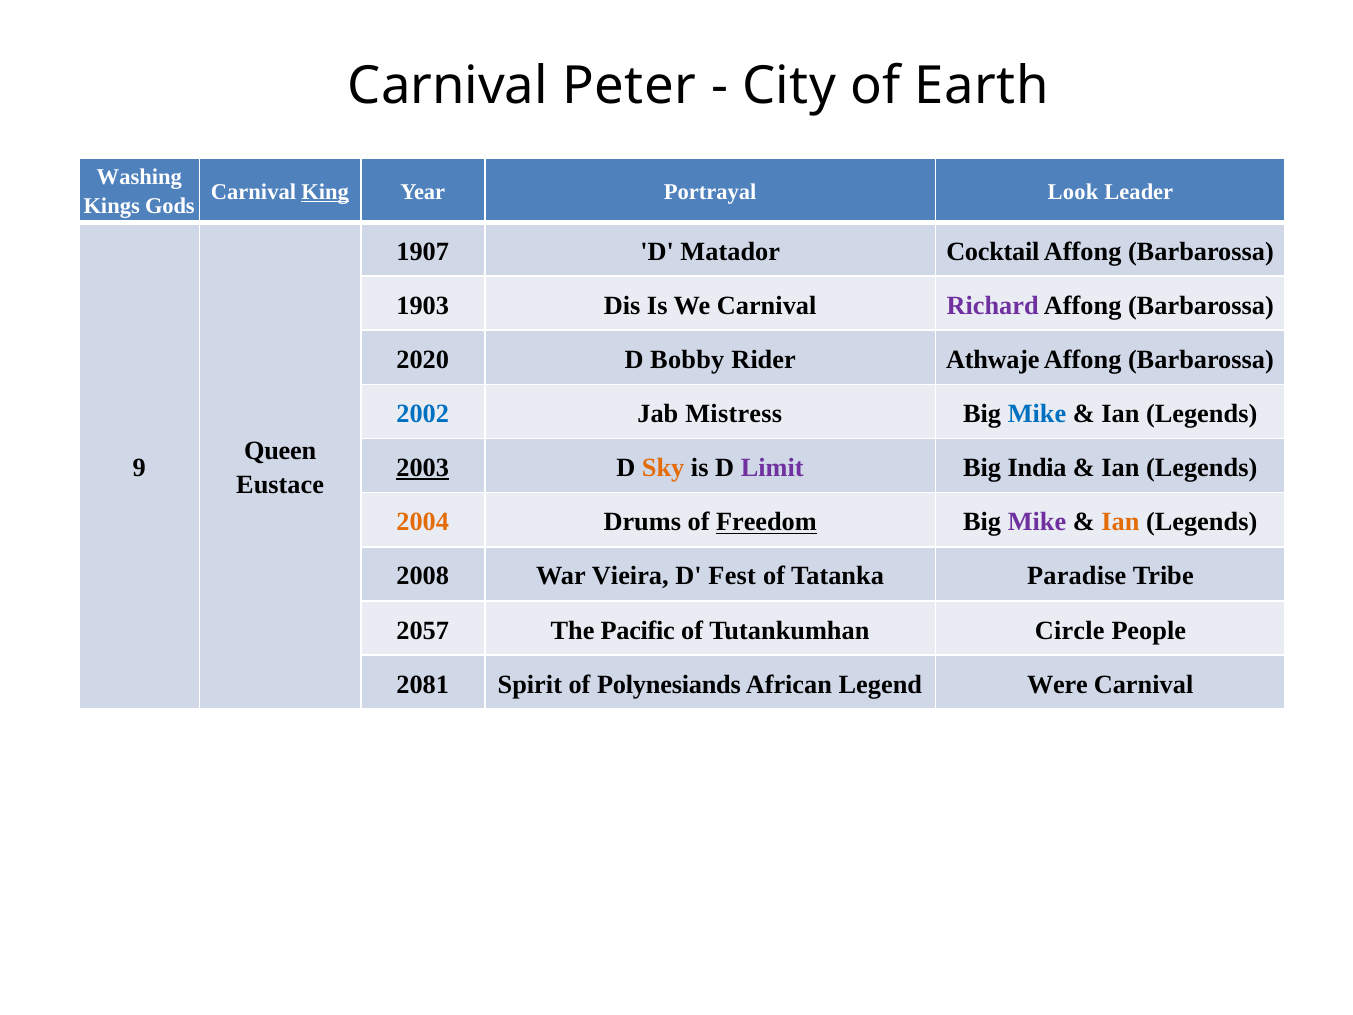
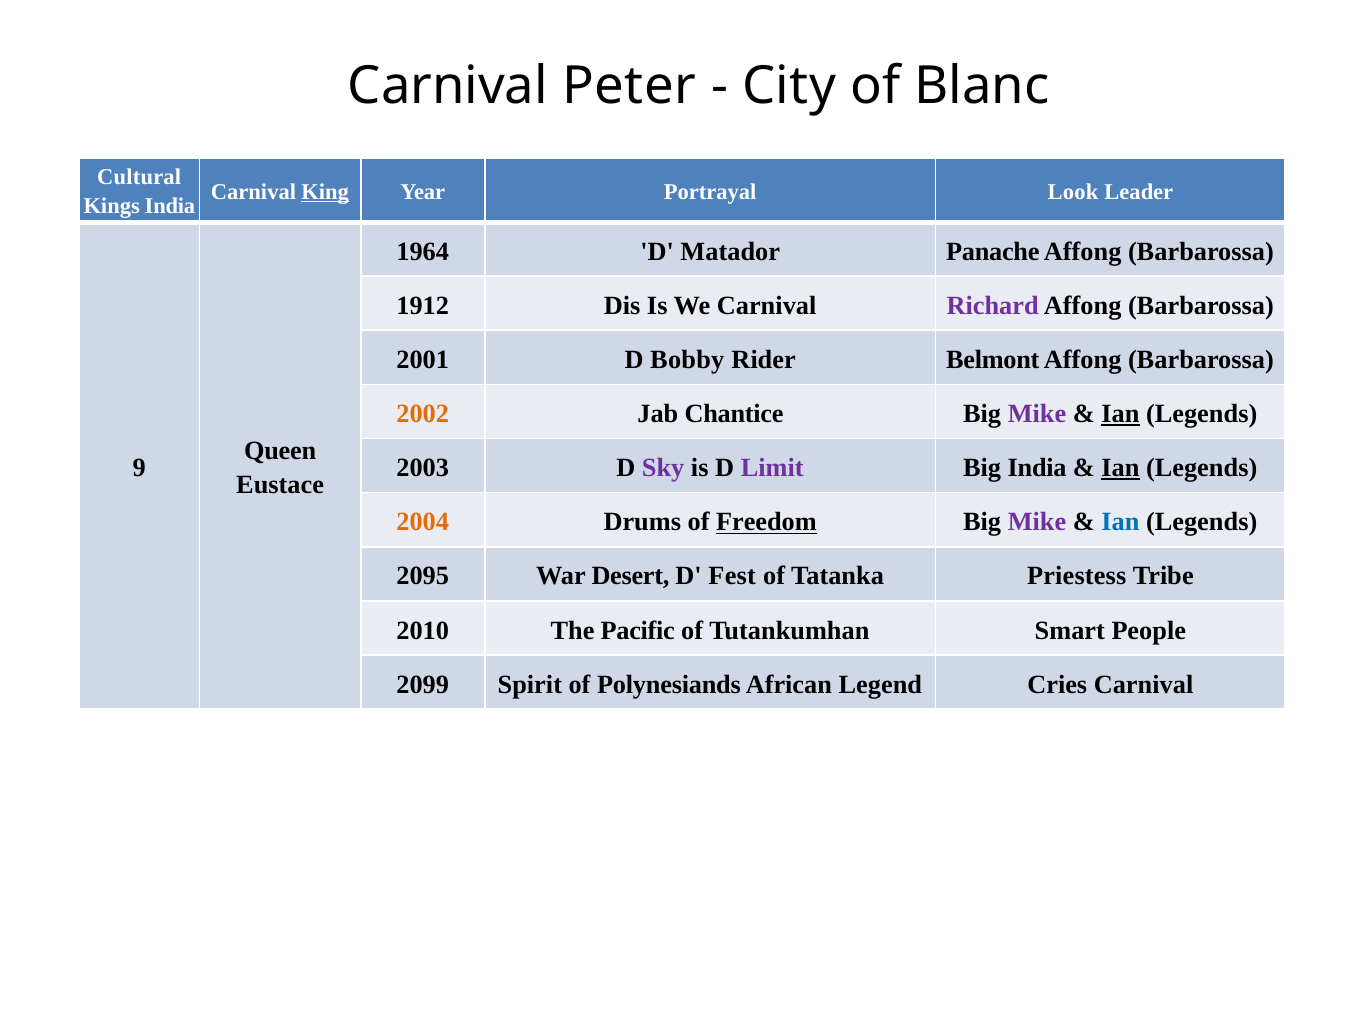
Earth: Earth -> Blanc
Washing: Washing -> Cultural
Kings Gods: Gods -> India
1907: 1907 -> 1964
Cocktail: Cocktail -> Panache
1903: 1903 -> 1912
2020: 2020 -> 2001
Athwaje: Athwaje -> Belmont
2002 colour: blue -> orange
Mistress: Mistress -> Chantice
Mike at (1037, 414) colour: blue -> purple
Ian at (1120, 414) underline: none -> present
2003 underline: present -> none
Sky colour: orange -> purple
Ian at (1120, 468) underline: none -> present
Ian at (1120, 522) colour: orange -> blue
2008: 2008 -> 2095
Vieira: Vieira -> Desert
Paradise: Paradise -> Priestess
2057: 2057 -> 2010
Circle: Circle -> Smart
2081: 2081 -> 2099
Were: Were -> Cries
